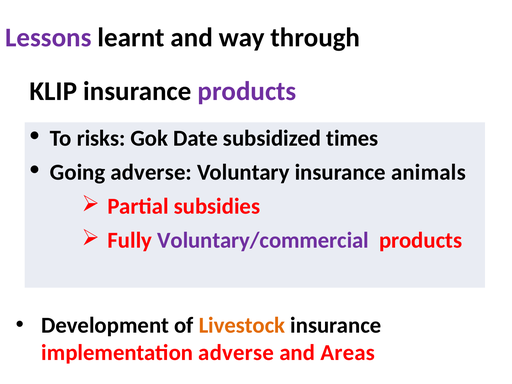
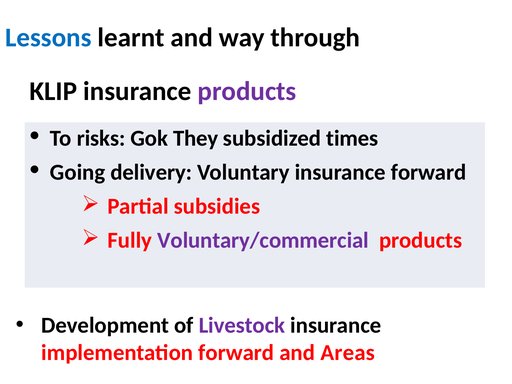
Lessons colour: purple -> blue
Date: Date -> They
Going adverse: adverse -> delivery
insurance animals: animals -> forward
Livestock colour: orange -> purple
implementation adverse: adverse -> forward
